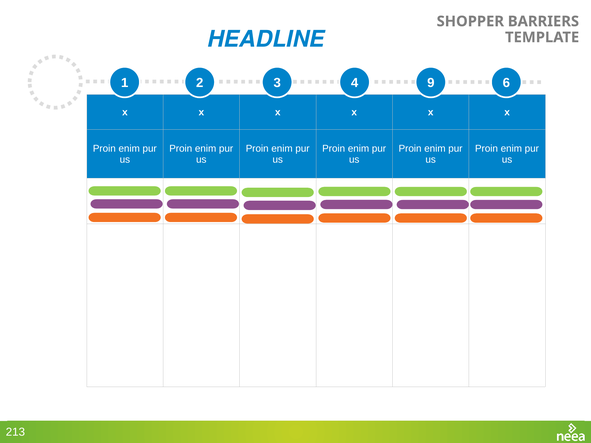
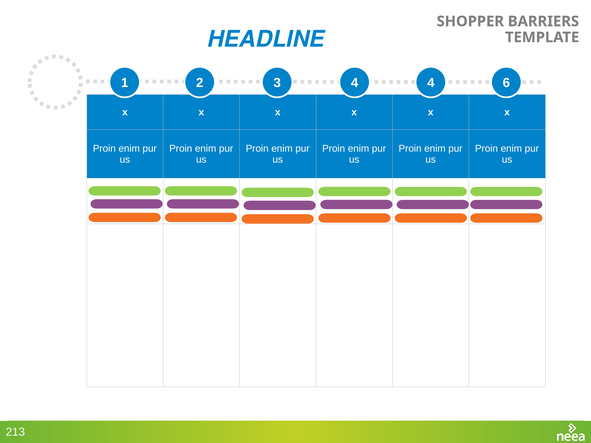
4 9: 9 -> 4
